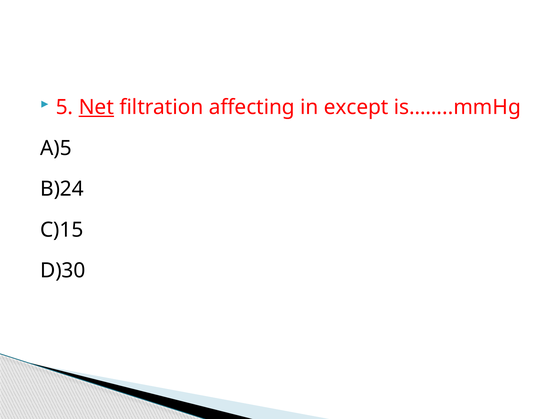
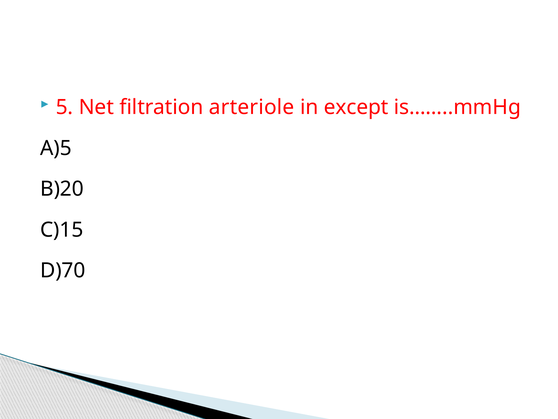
Net underline: present -> none
affecting: affecting -> arteriole
B)24: B)24 -> B)20
D)30: D)30 -> D)70
